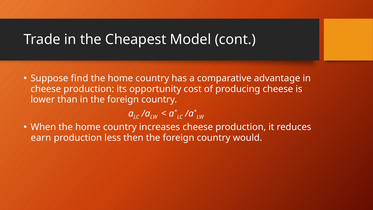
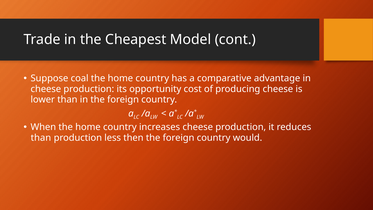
find: find -> coal
earn at (41, 138): earn -> than
